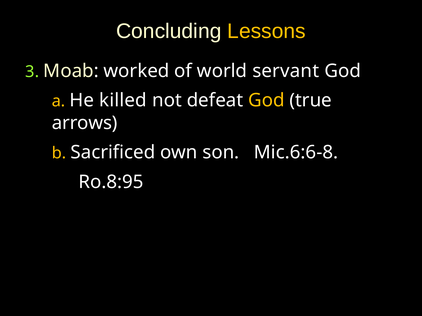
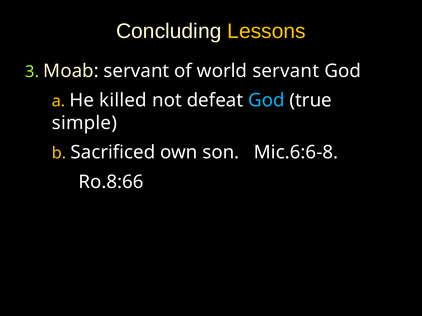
Moab worked: worked -> servant
God at (266, 101) colour: yellow -> light blue
arrows: arrows -> simple
Ro.8:95: Ro.8:95 -> Ro.8:66
